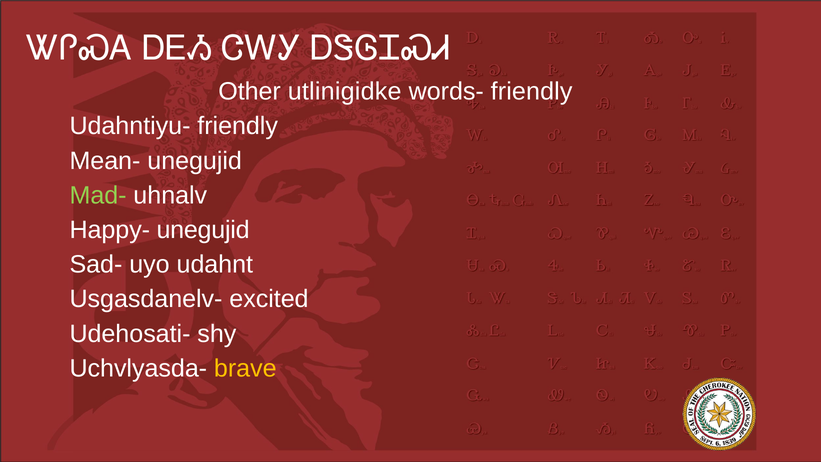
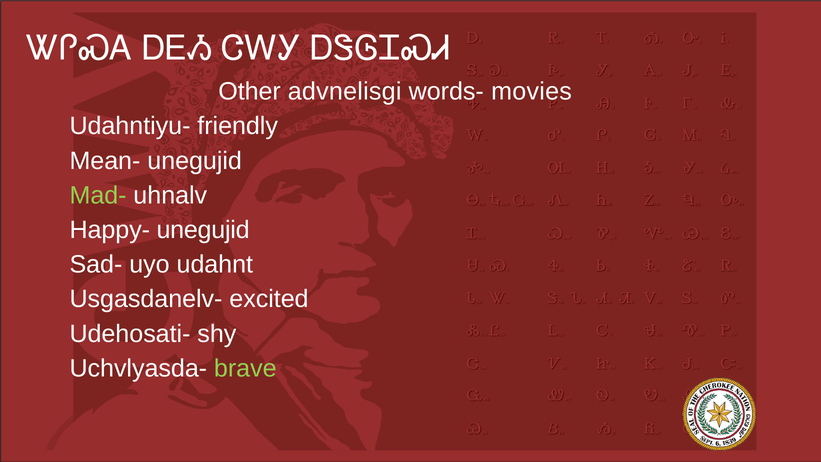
utlinigidke: utlinigidke -> advnelisgi
words- friendly: friendly -> movies
brave colour: yellow -> light green
